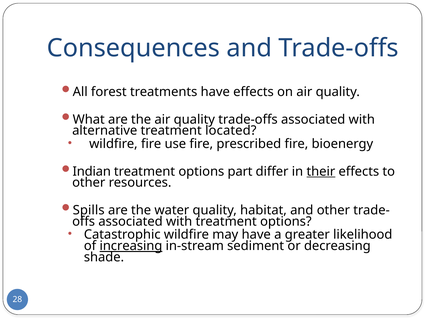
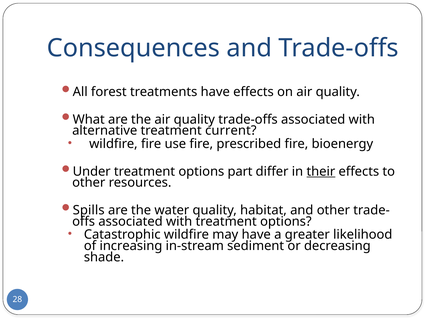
located: located -> current
Indian: Indian -> Under
increasing underline: present -> none
